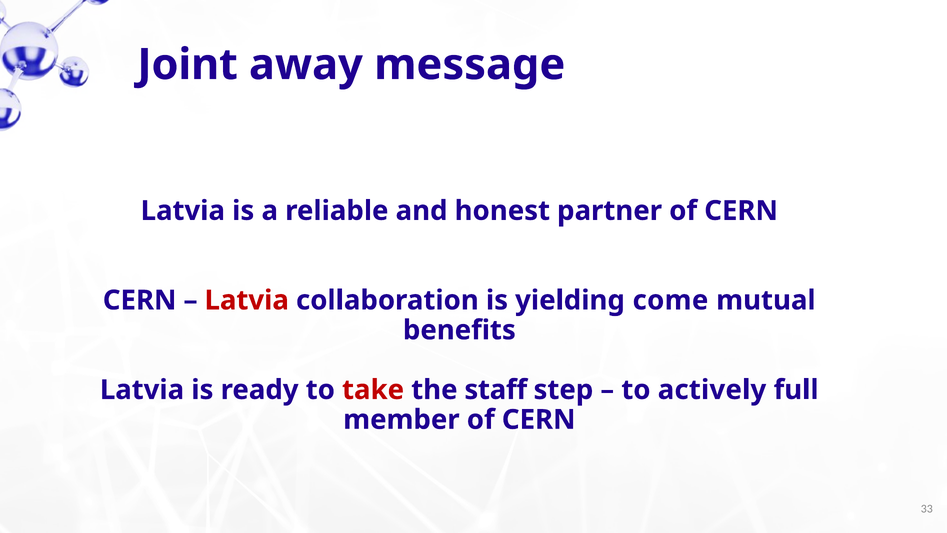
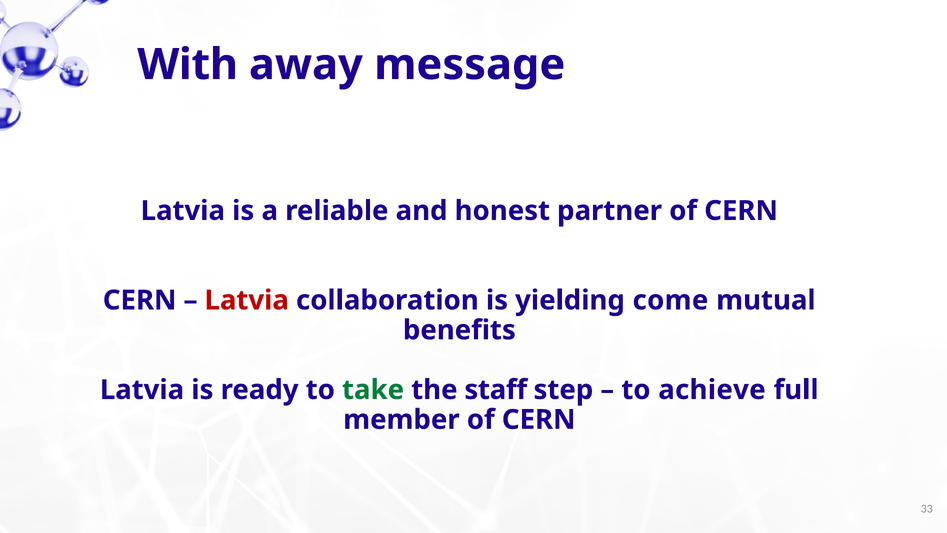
Joint: Joint -> With
take colour: red -> green
actively: actively -> achieve
